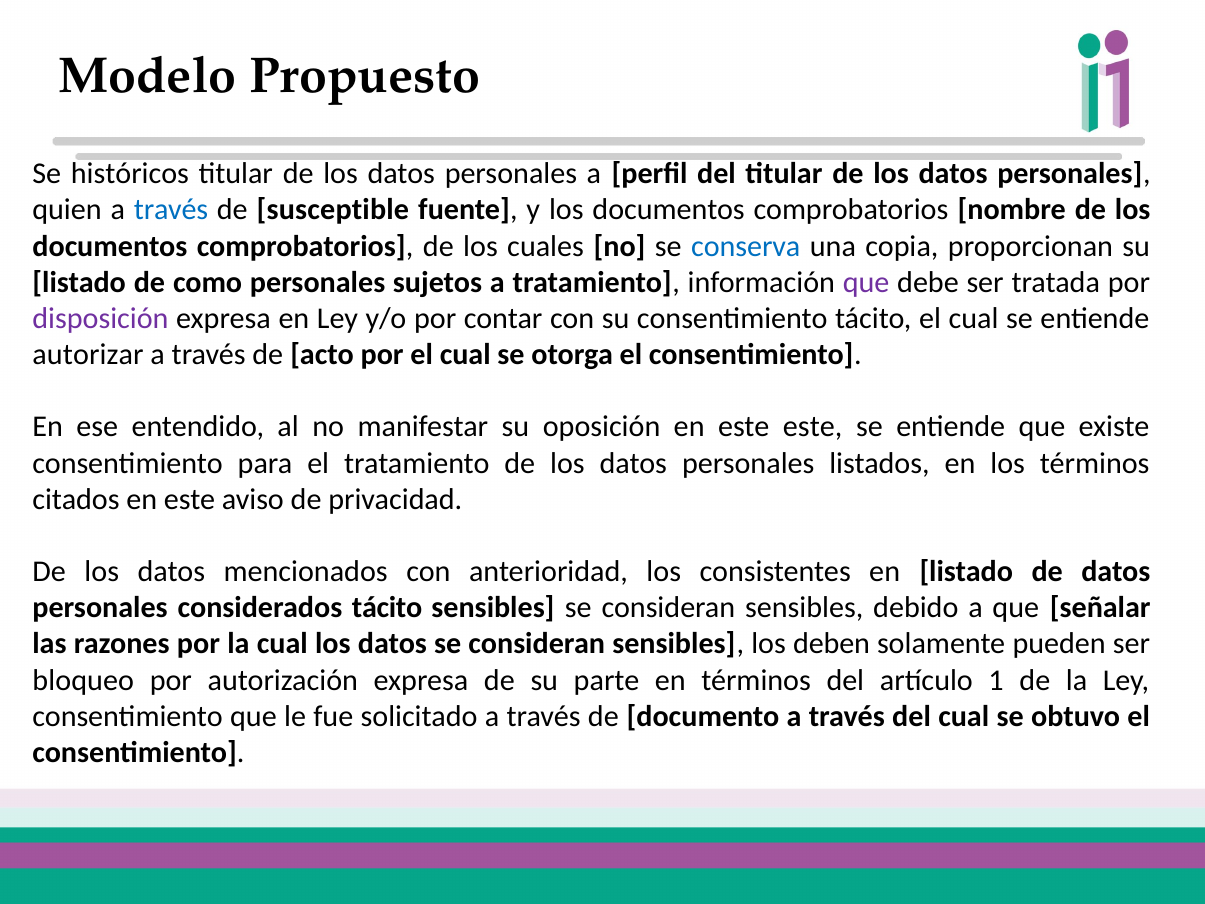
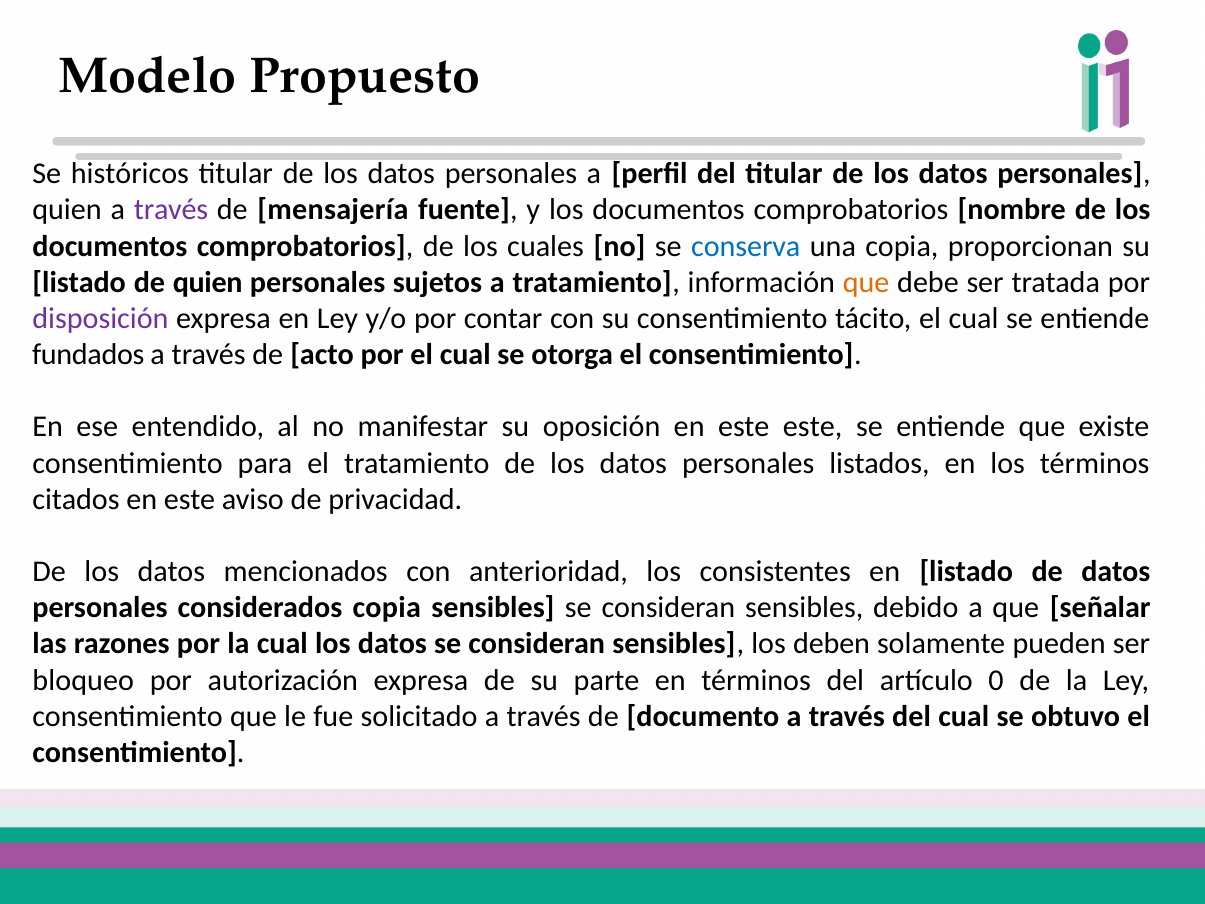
través at (171, 210) colour: blue -> purple
susceptible: susceptible -> mensajería
de como: como -> quien
que at (866, 282) colour: purple -> orange
autorizar: autorizar -> fundados
considerados tácito: tácito -> copia
1: 1 -> 0
